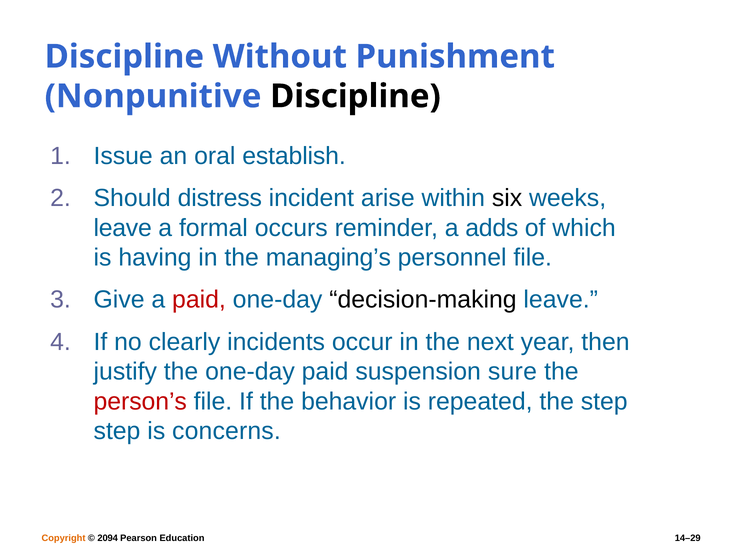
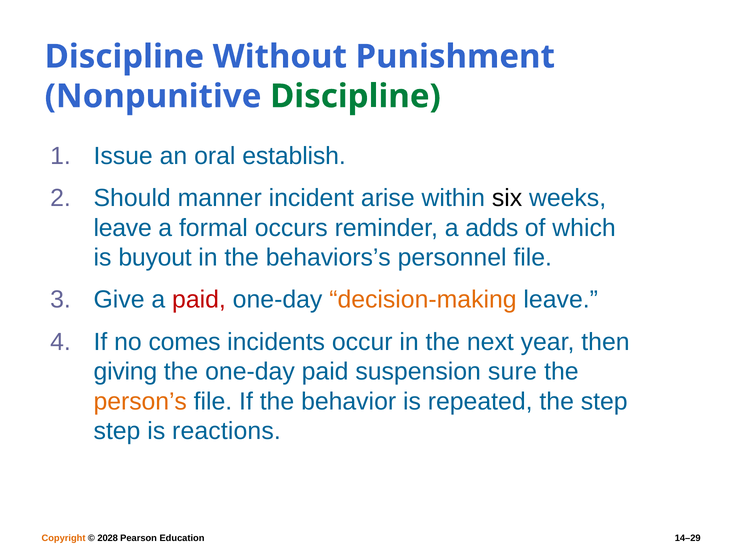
Discipline at (355, 96) colour: black -> green
distress: distress -> manner
having: having -> buyout
managing’s: managing’s -> behaviors’s
decision-making colour: black -> orange
clearly: clearly -> comes
justify: justify -> giving
person’s colour: red -> orange
concerns: concerns -> reactions
2094: 2094 -> 2028
